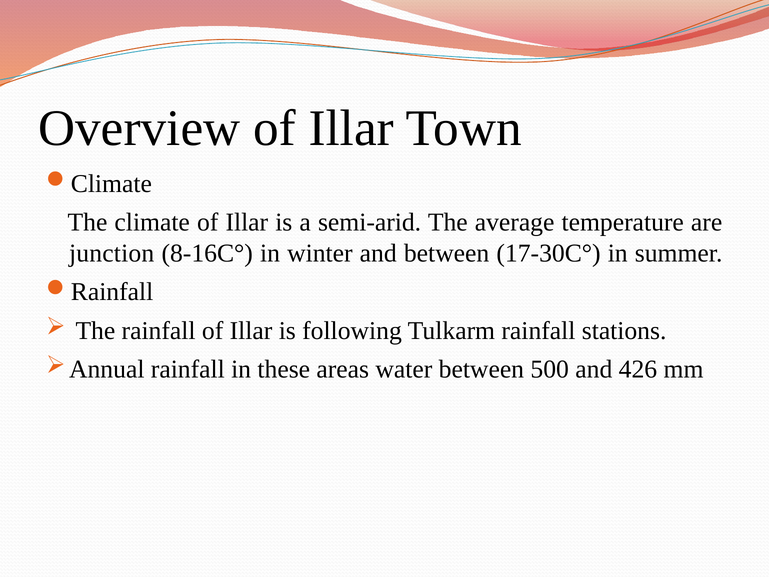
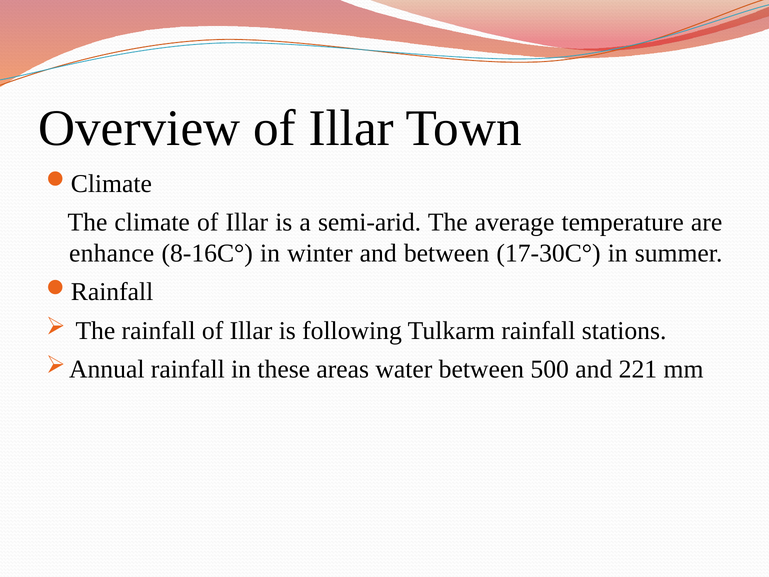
junction: junction -> enhance
426: 426 -> 221
